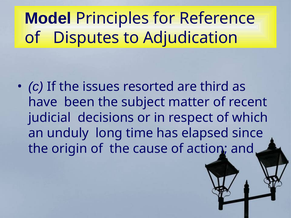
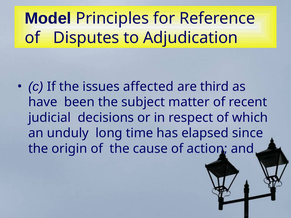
resorted: resorted -> affected
